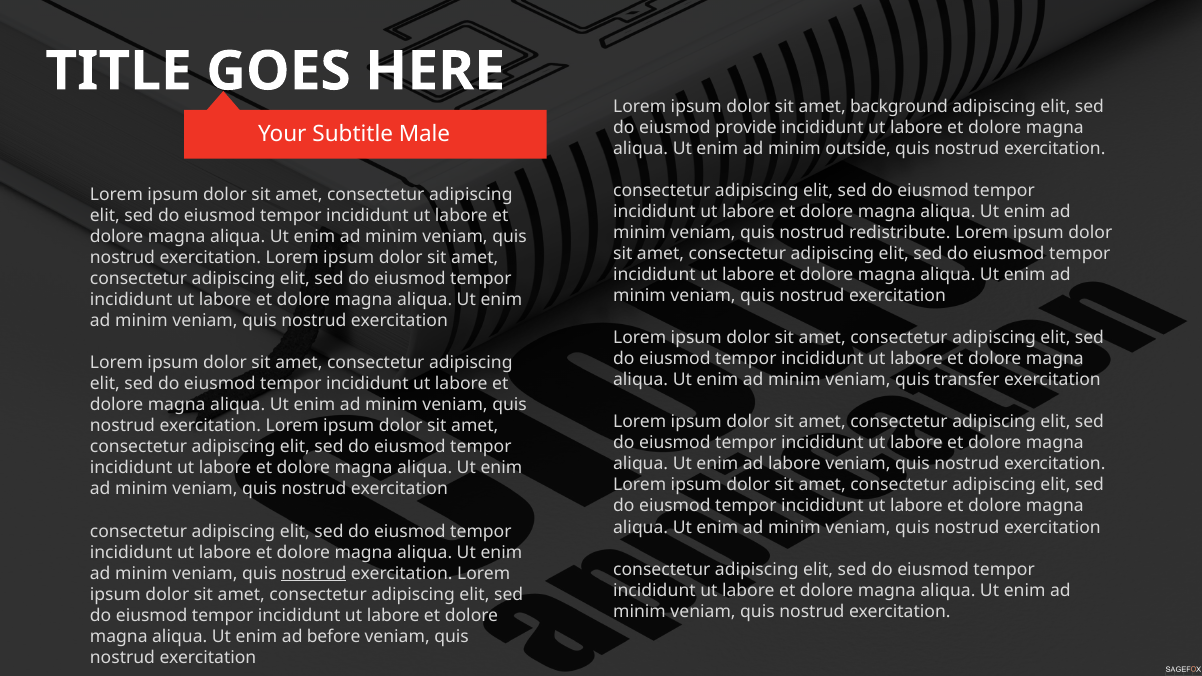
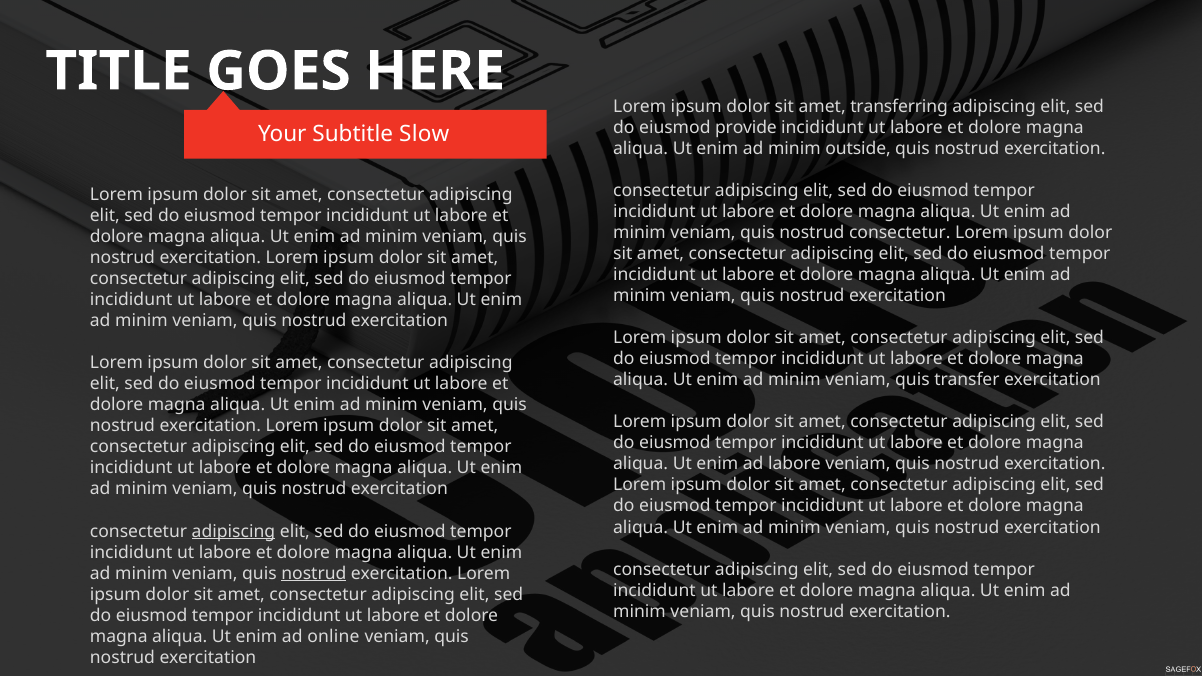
background: background -> transferring
Male: Male -> Slow
nostrud redistribute: redistribute -> consectetur
adipiscing at (233, 531) underline: none -> present
before: before -> online
